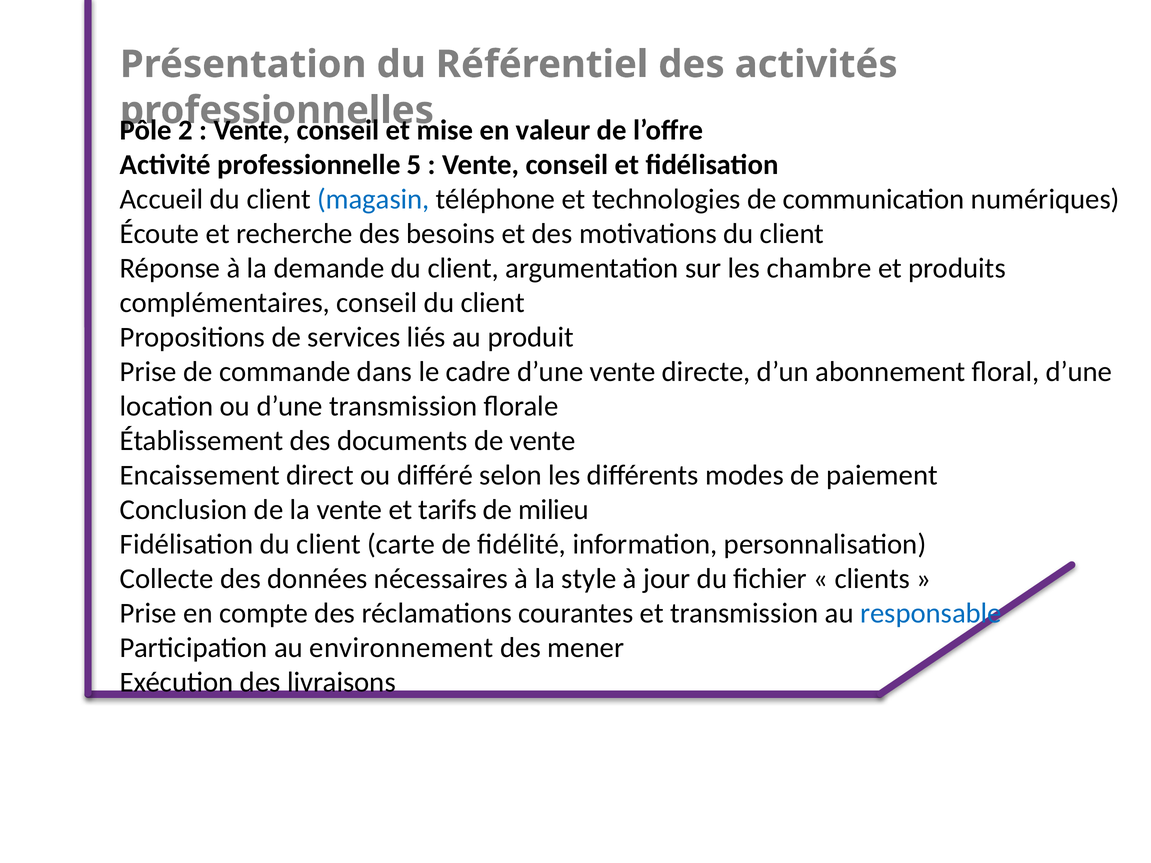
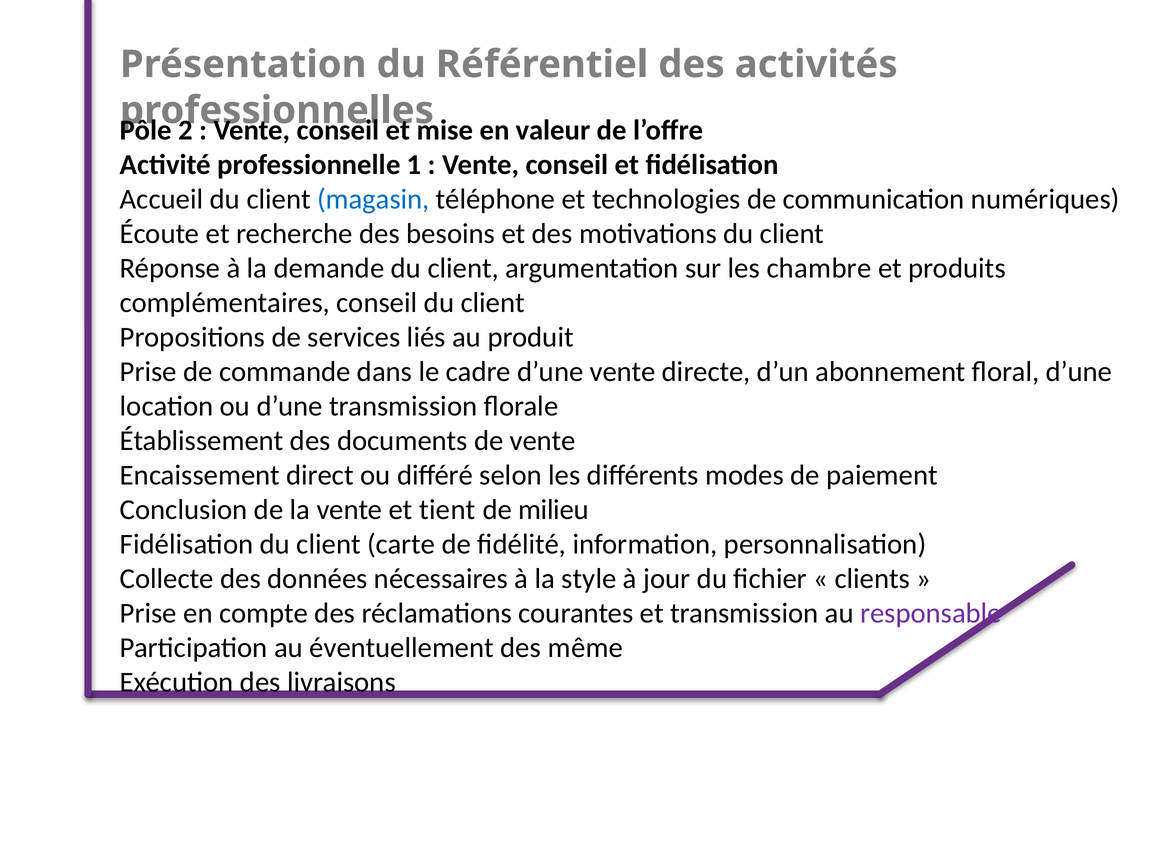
5: 5 -> 1
tarifs: tarifs -> tient
responsable colour: blue -> purple
environnement: environnement -> éventuellement
mener: mener -> même
